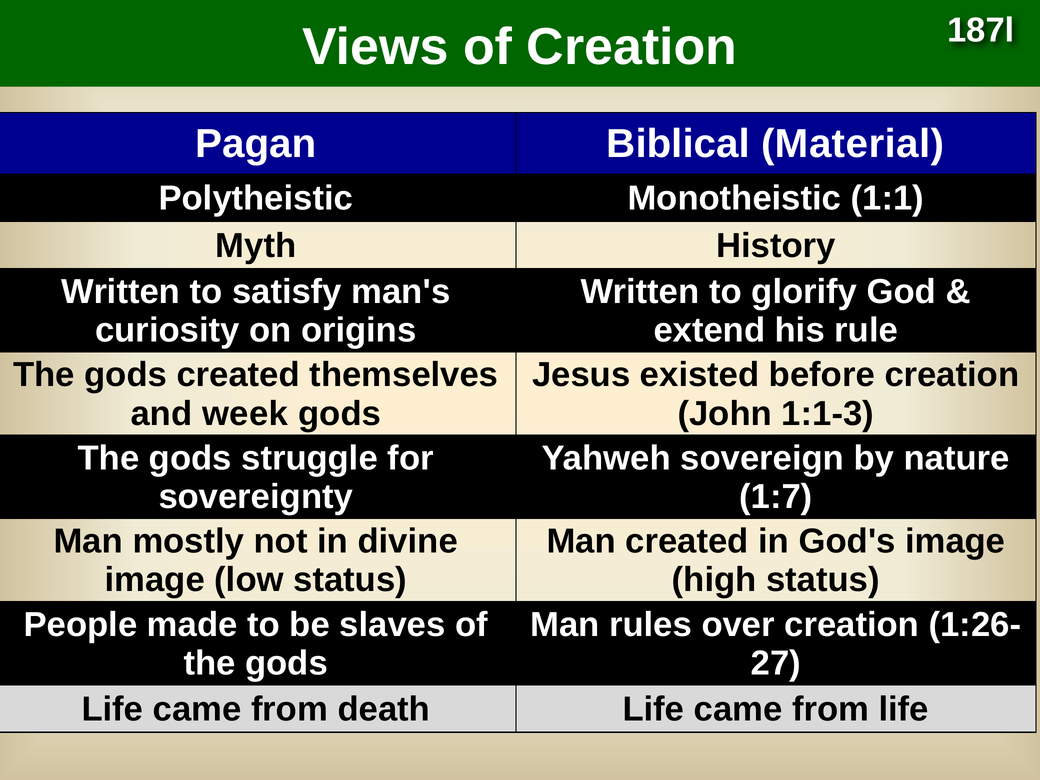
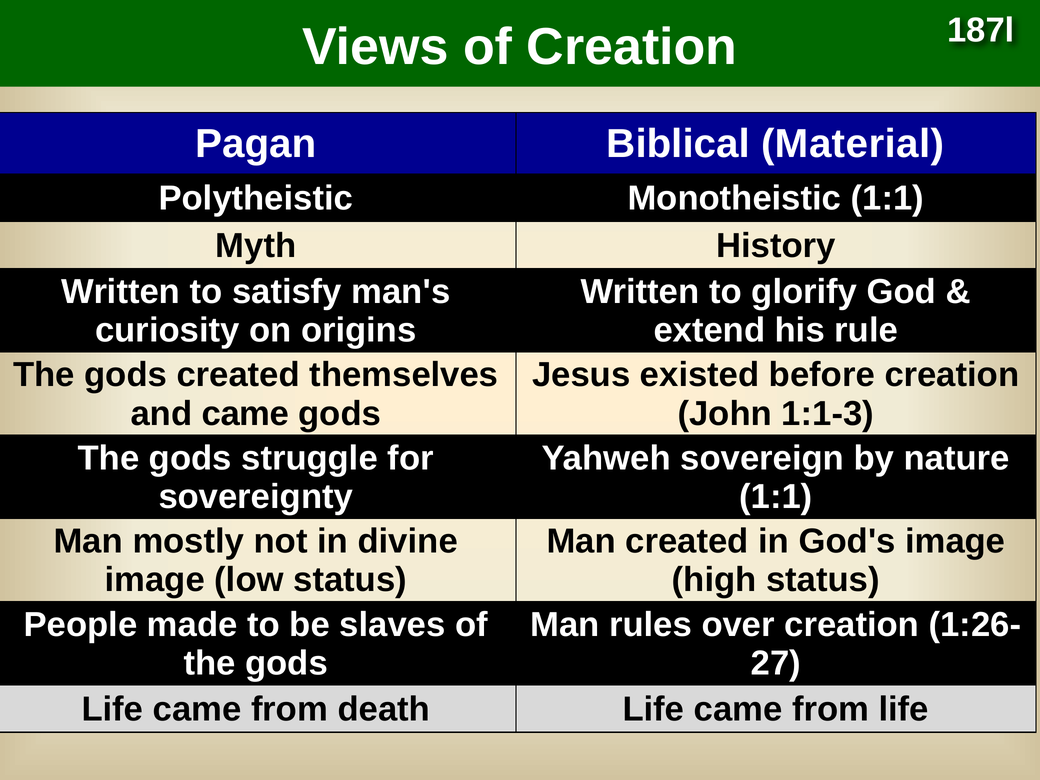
and week: week -> came
1:7 at (776, 497): 1:7 -> 1:1
